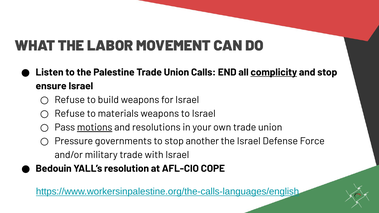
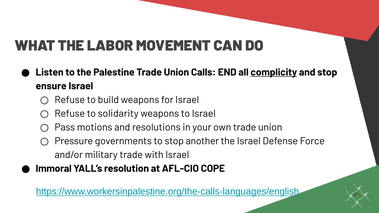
materials: materials -> solidarity
motions underline: present -> none
Bedouin: Bedouin -> Immoral
